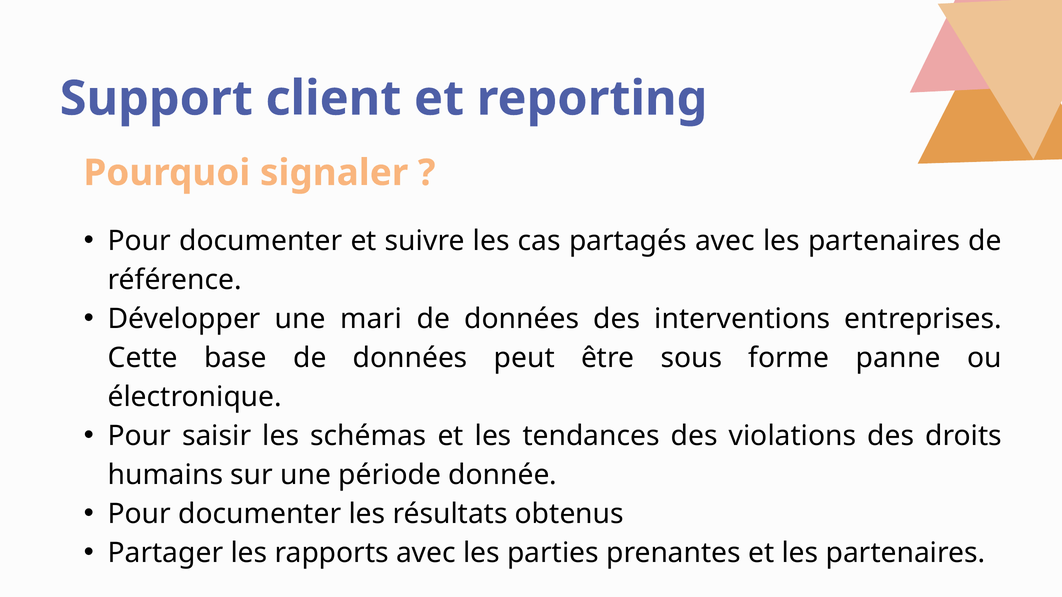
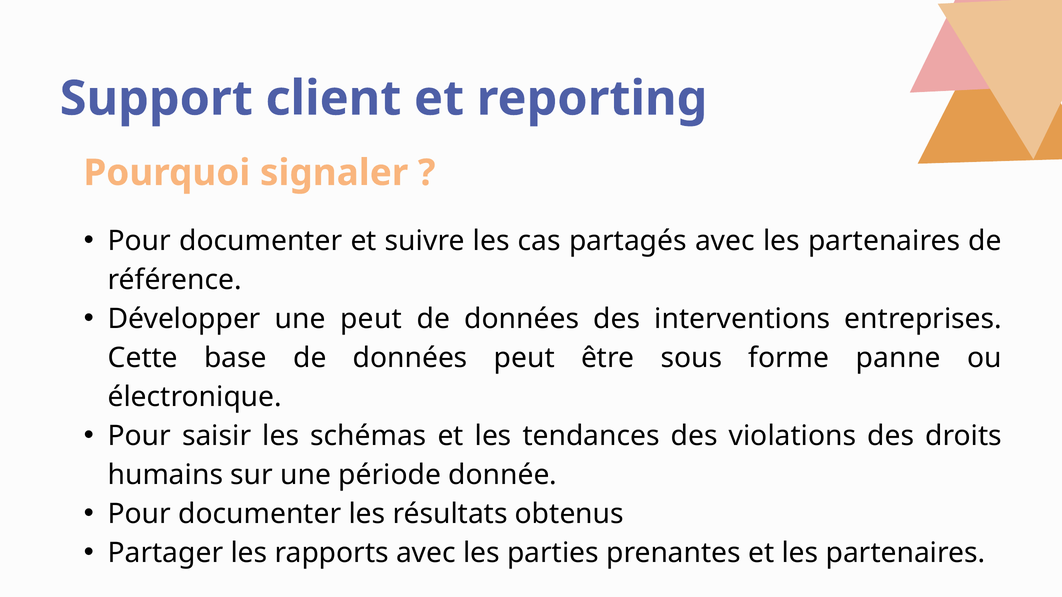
une mari: mari -> peut
